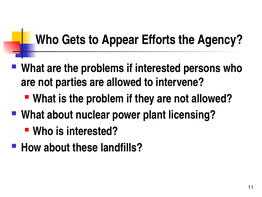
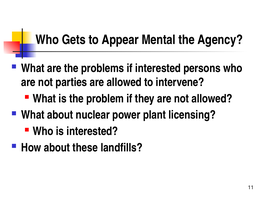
Efforts: Efforts -> Mental
